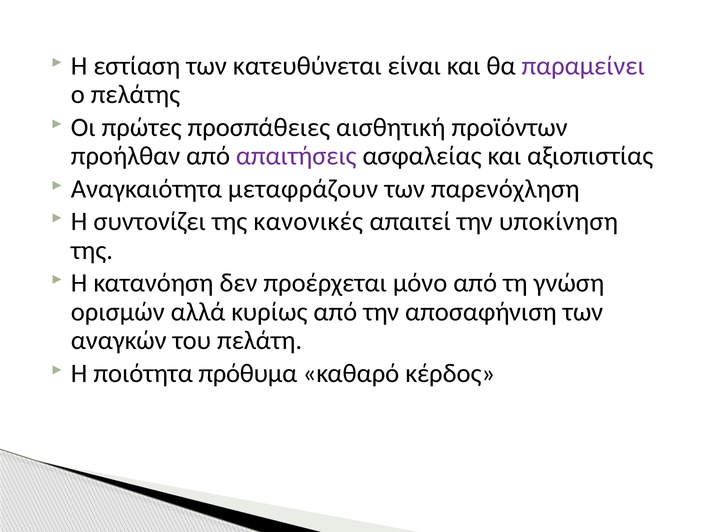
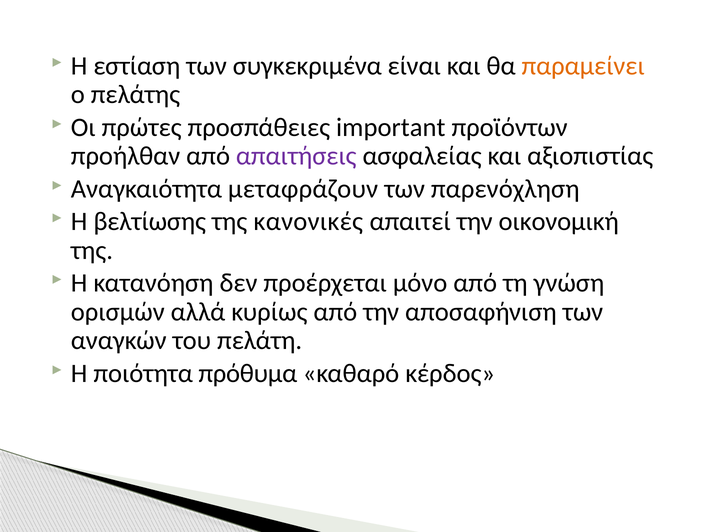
κατευθύνεται: κατευθύνεται -> συγκεκριμένα
παραμείνει colour: purple -> orange
αισθητική: αισθητική -> important
συντονίζει: συντονίζει -> βελτίωσης
υποκίνηση: υποκίνηση -> οικονομική
